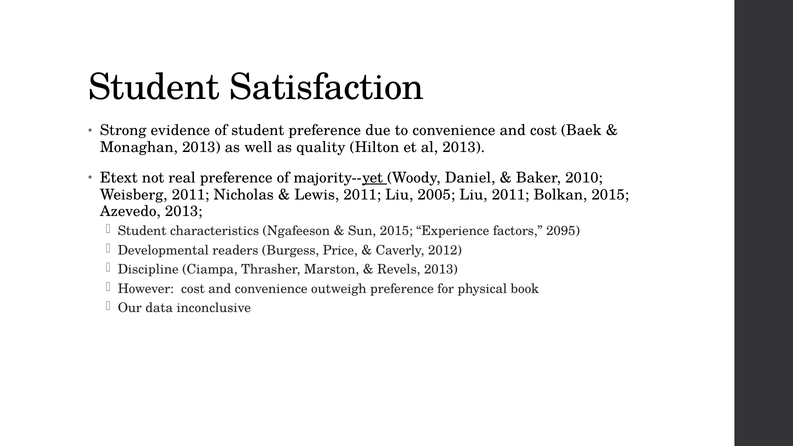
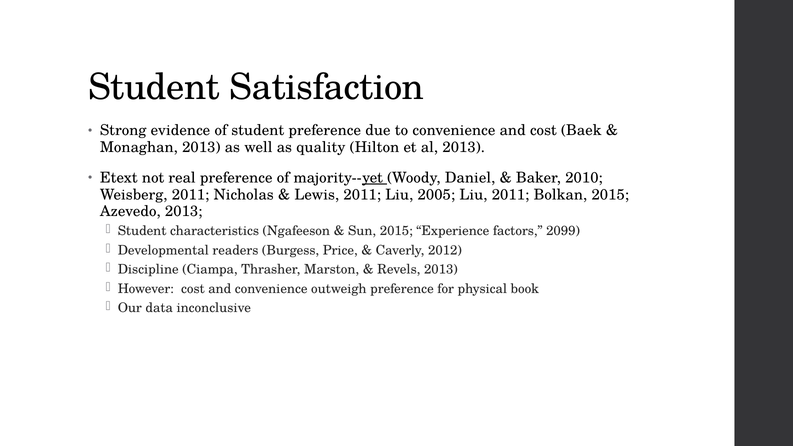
2095: 2095 -> 2099
